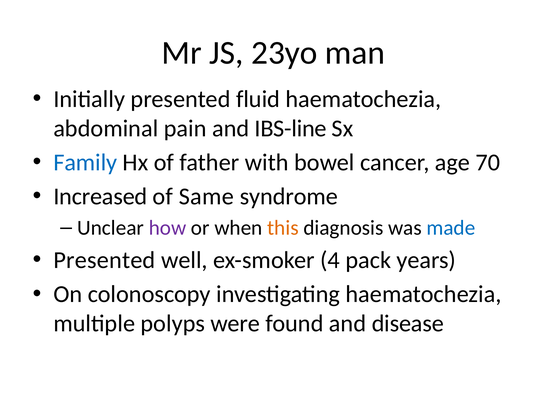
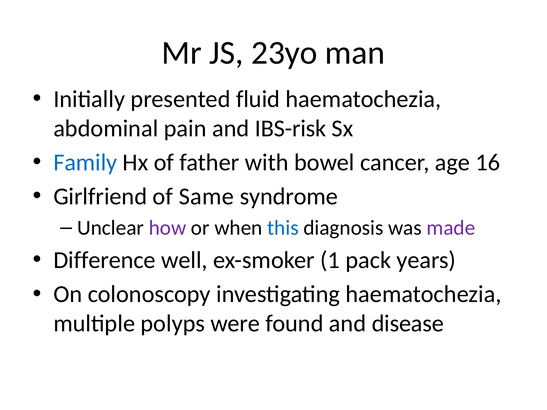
IBS-line: IBS-line -> IBS-risk
70: 70 -> 16
Increased: Increased -> Girlfriend
this colour: orange -> blue
made colour: blue -> purple
Presented at (104, 260): Presented -> Difference
4: 4 -> 1
